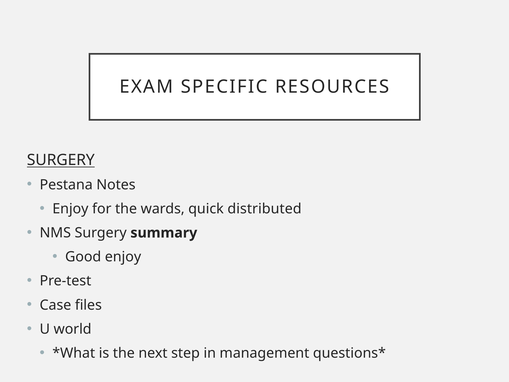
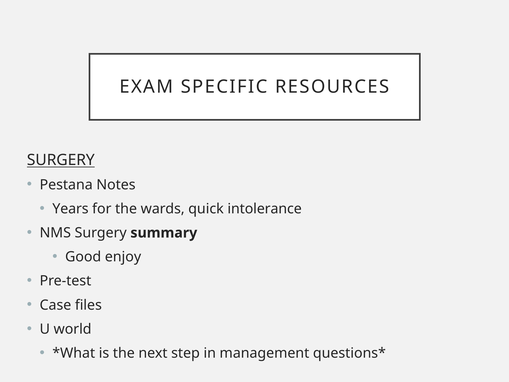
Enjoy at (70, 209): Enjoy -> Years
distributed: distributed -> intolerance
